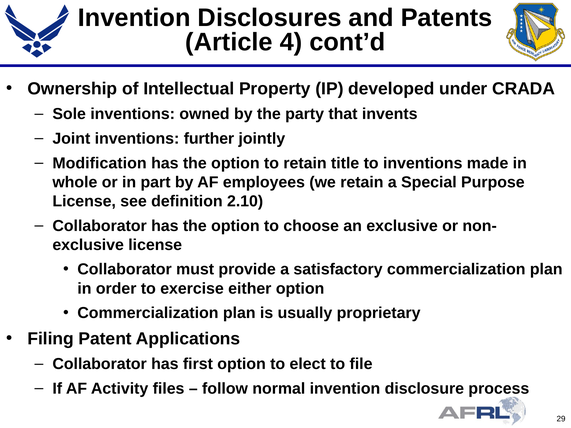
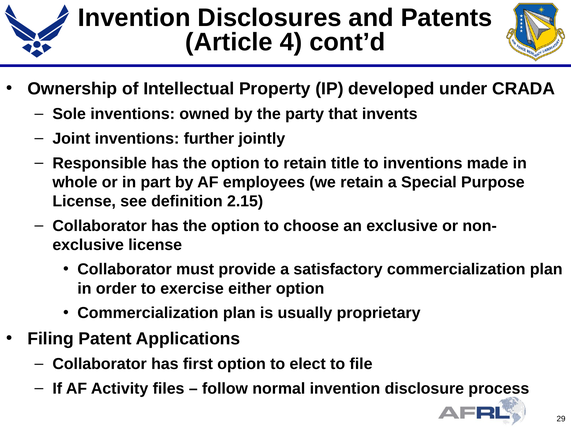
Modification: Modification -> Responsible
2.10: 2.10 -> 2.15
